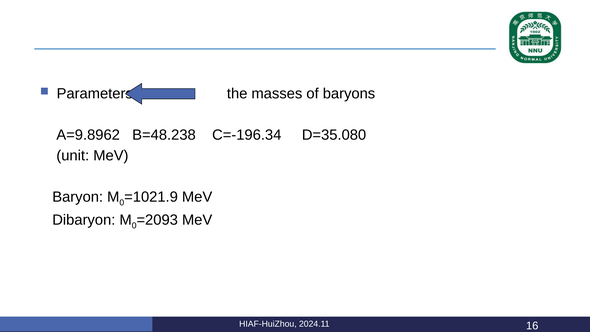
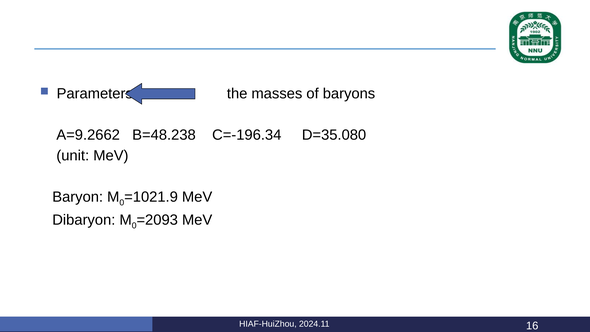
A=9.8962: A=9.8962 -> A=9.2662
